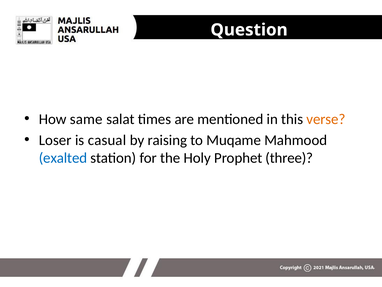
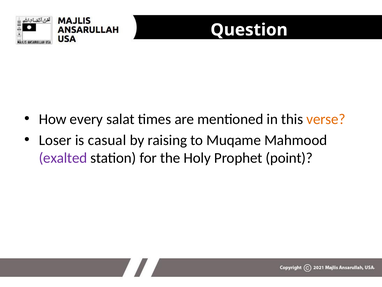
same: same -> every
exalted colour: blue -> purple
three: three -> point
